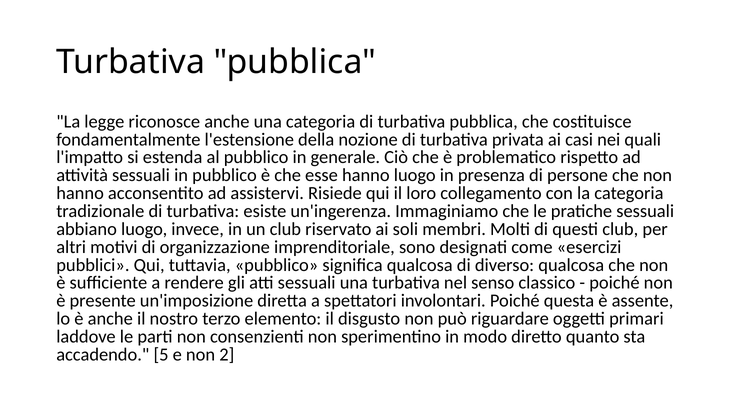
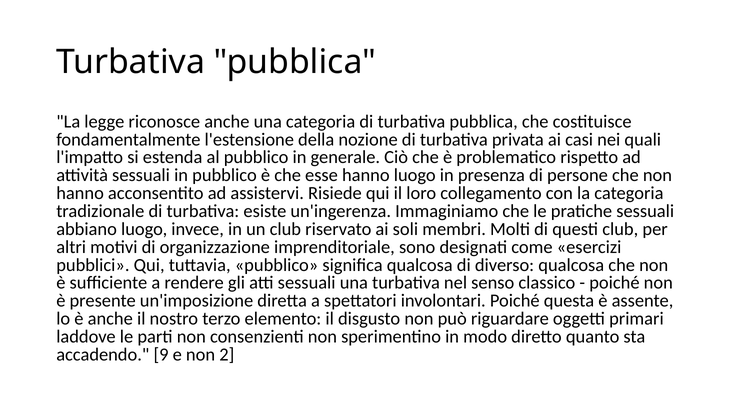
5: 5 -> 9
